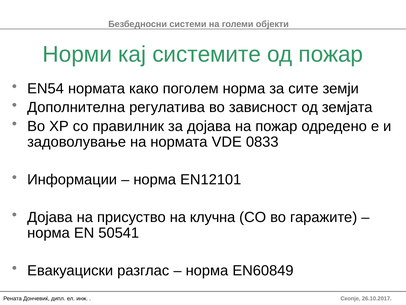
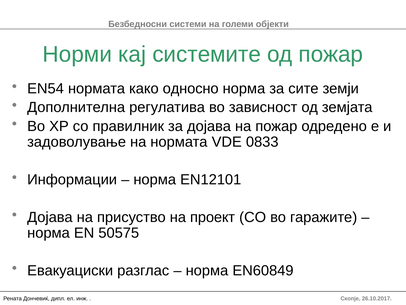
поголем: поголем -> односно
клучна: клучна -> проект
50541: 50541 -> 50575
